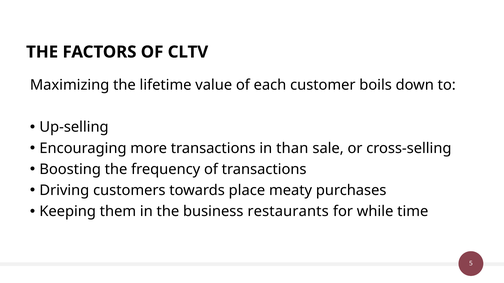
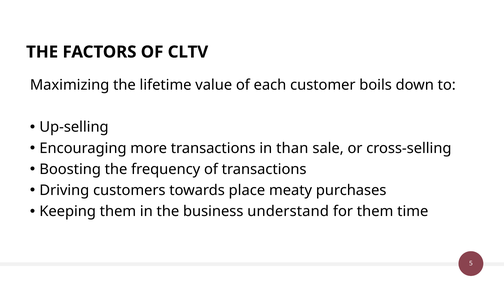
restaurants: restaurants -> understand
for while: while -> them
